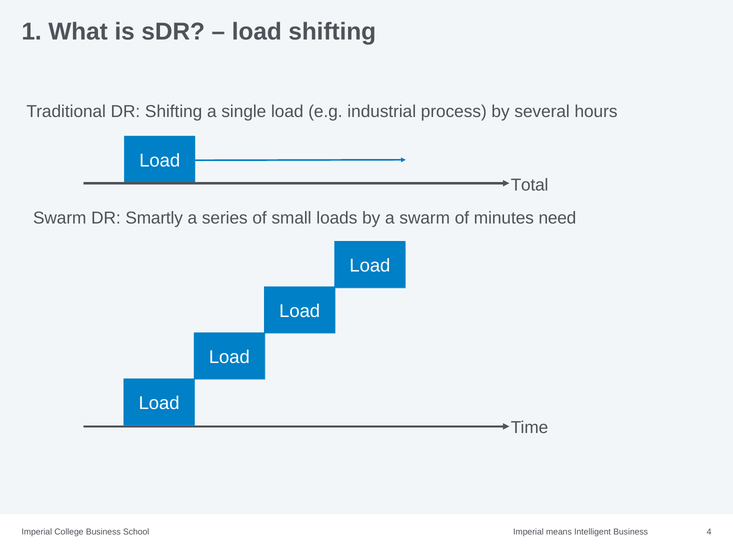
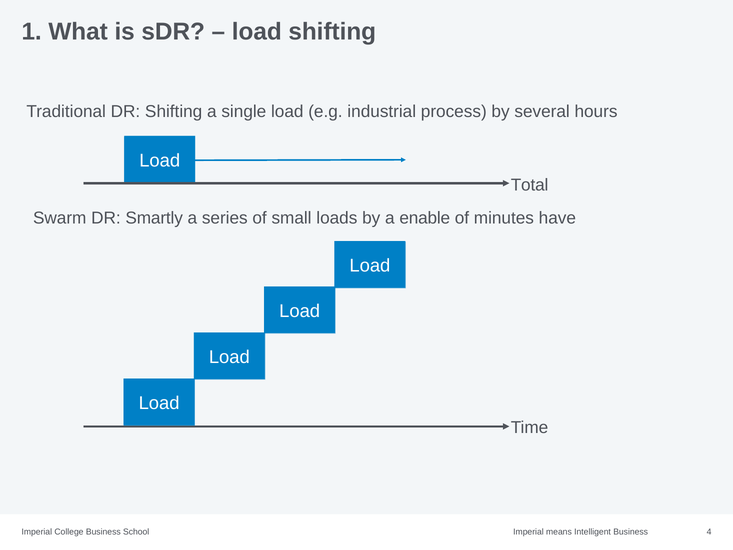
a swarm: swarm -> enable
need: need -> have
